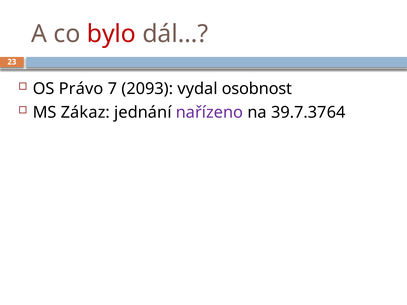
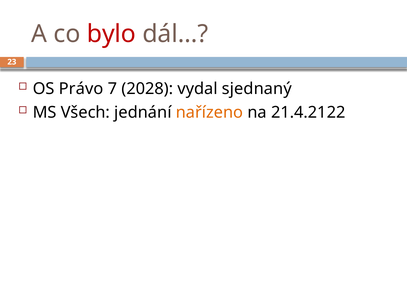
2093: 2093 -> 2028
osobnost: osobnost -> sjednaný
Zákaz: Zákaz -> Všech
nařízeno colour: purple -> orange
39.7.3764: 39.7.3764 -> 21.4.2122
